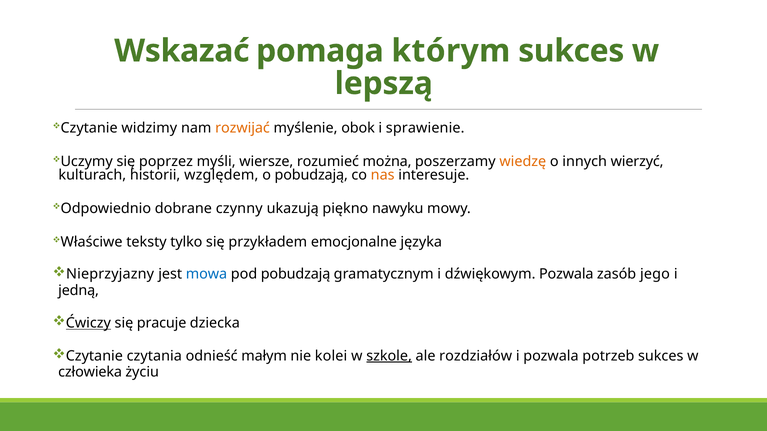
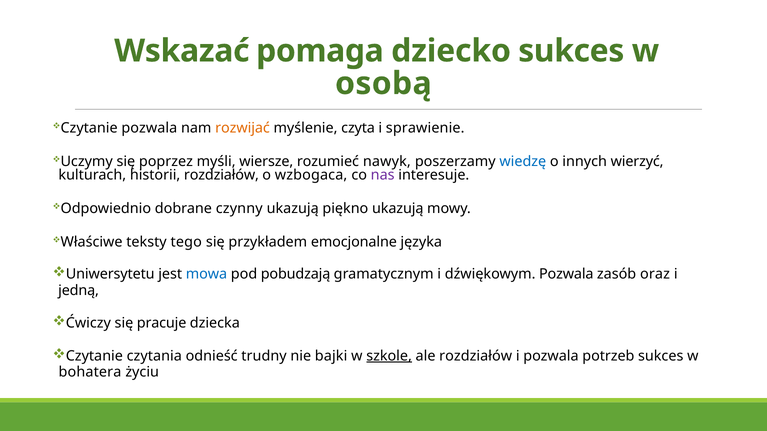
którym: którym -> dziecko
lepszą: lepszą -> osobą
widzimy at (149, 128): widzimy -> pozwala
obok: obok -> czyta
można: można -> nawyk
wiedzę colour: orange -> blue
historii względem: względem -> rozdziałów
o pobudzają: pobudzają -> wzbogaca
nas colour: orange -> purple
piękno nawyku: nawyku -> ukazują
tylko: tylko -> tego
Nieprzyjazny: Nieprzyjazny -> Uniwersytetu
jego: jego -> oraz
Ćwiczy underline: present -> none
małym: małym -> trudny
kolei: kolei -> bajki
człowieka: człowieka -> bohatera
